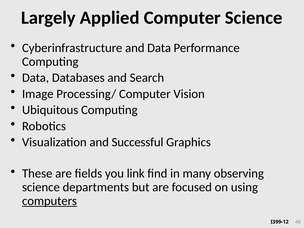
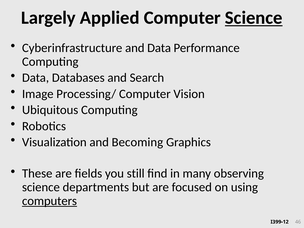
Science at (254, 18) underline: none -> present
Successful: Successful -> Becoming
link: link -> still
